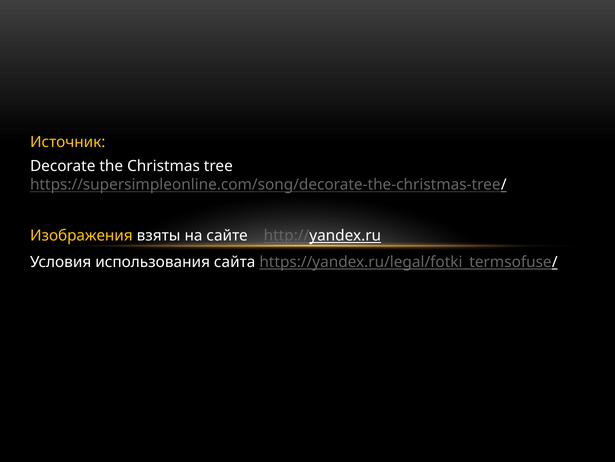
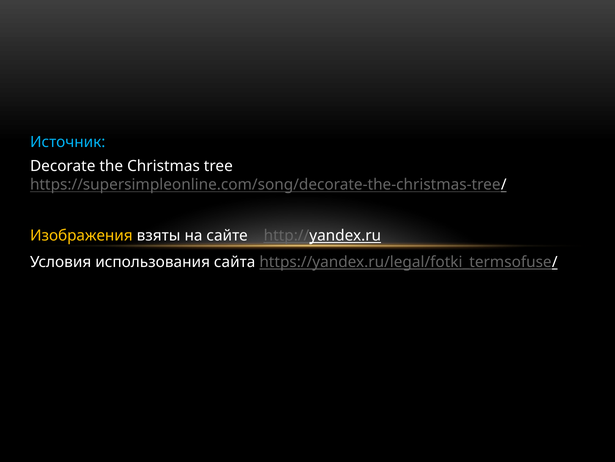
Источник colour: yellow -> light blue
